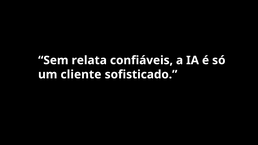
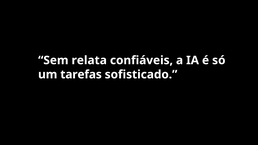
cliente: cliente -> tarefas
